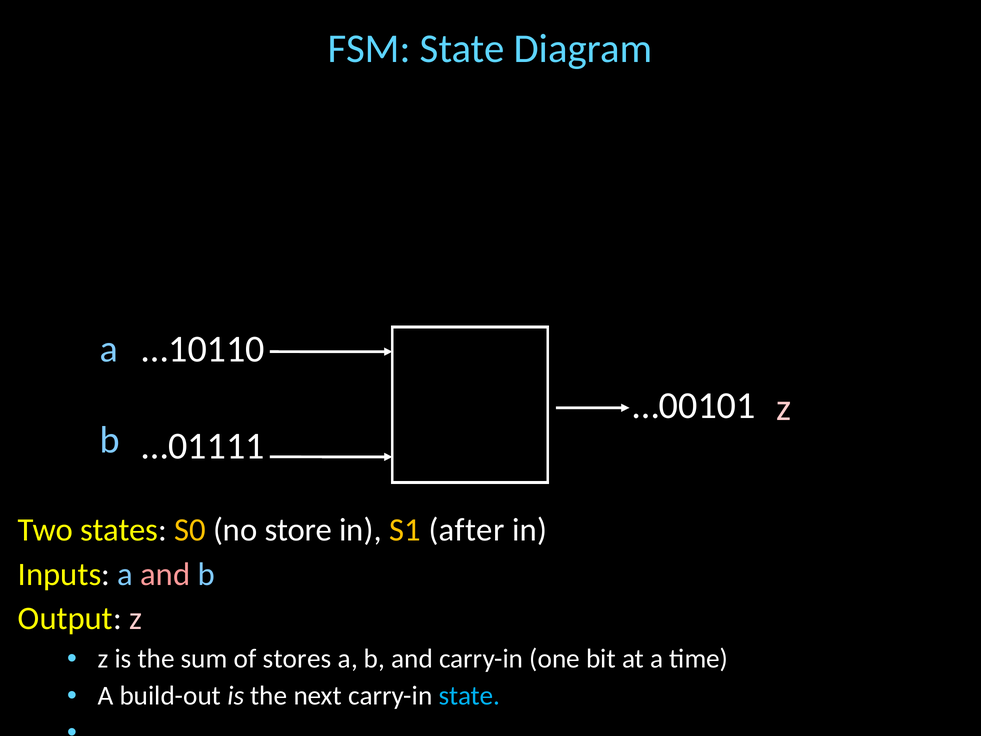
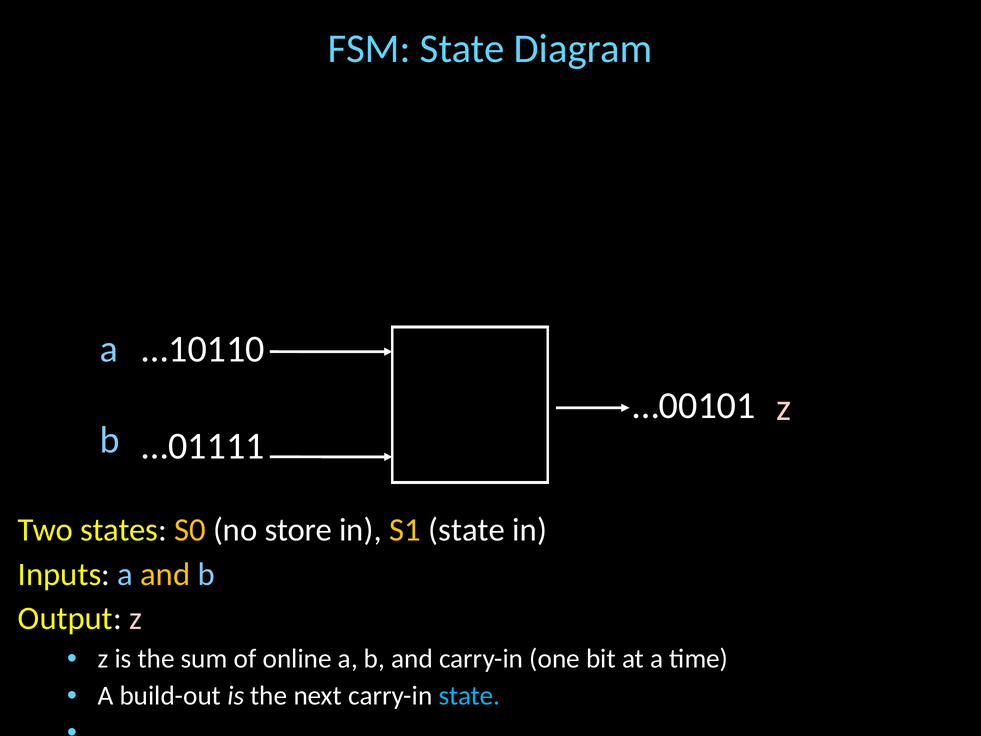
S1 after: after -> state
and at (165, 574) colour: pink -> yellow
stores: stores -> online
